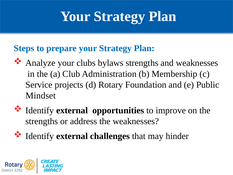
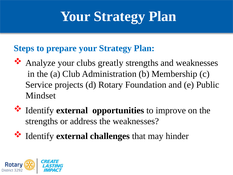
bylaws: bylaws -> greatly
